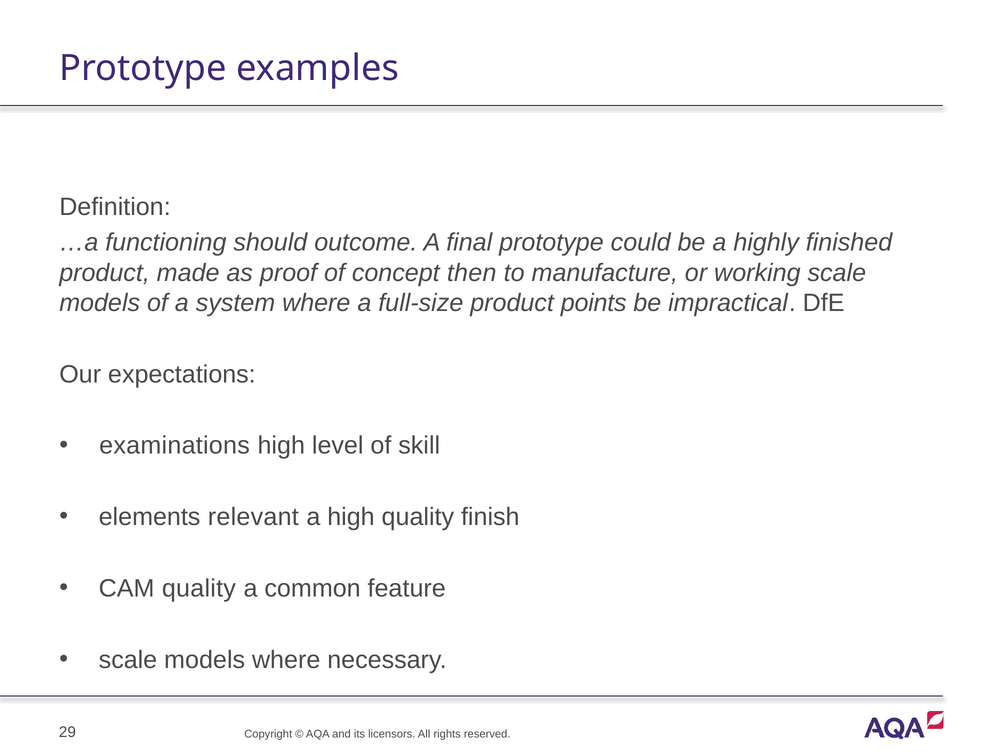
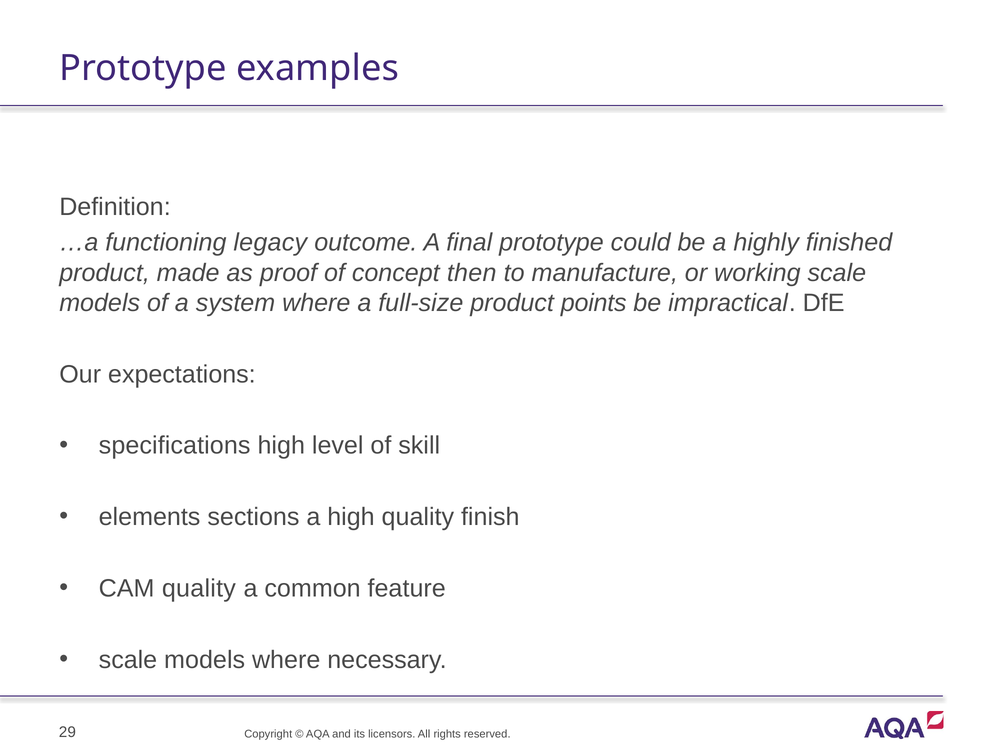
should: should -> legacy
examinations: examinations -> specifications
relevant: relevant -> sections
